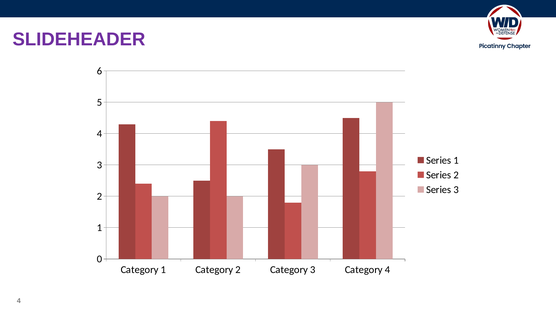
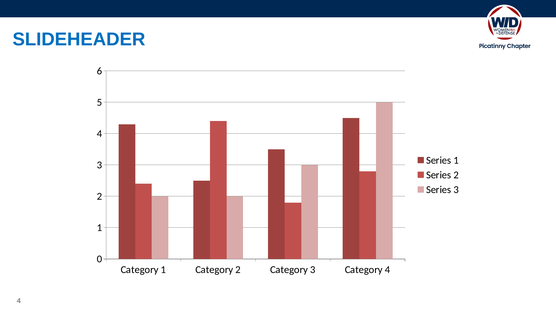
SLIDEHEADER colour: purple -> blue
